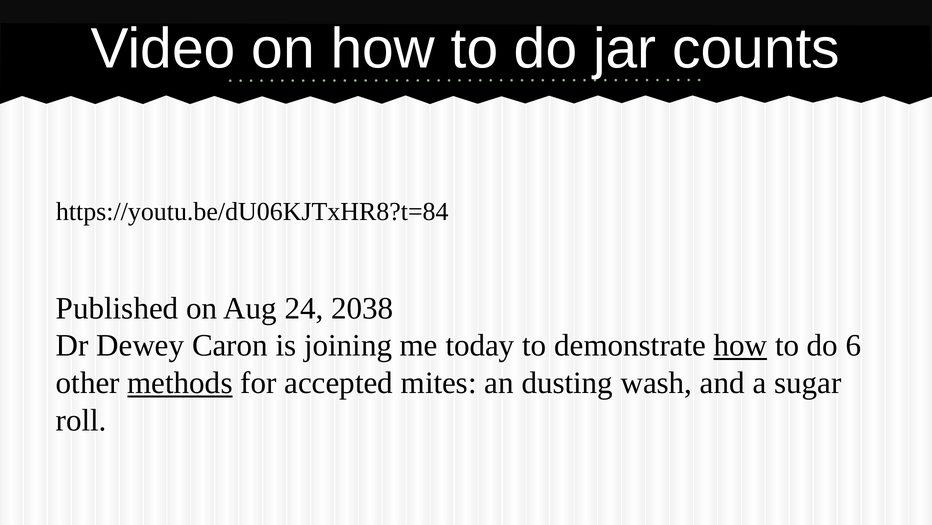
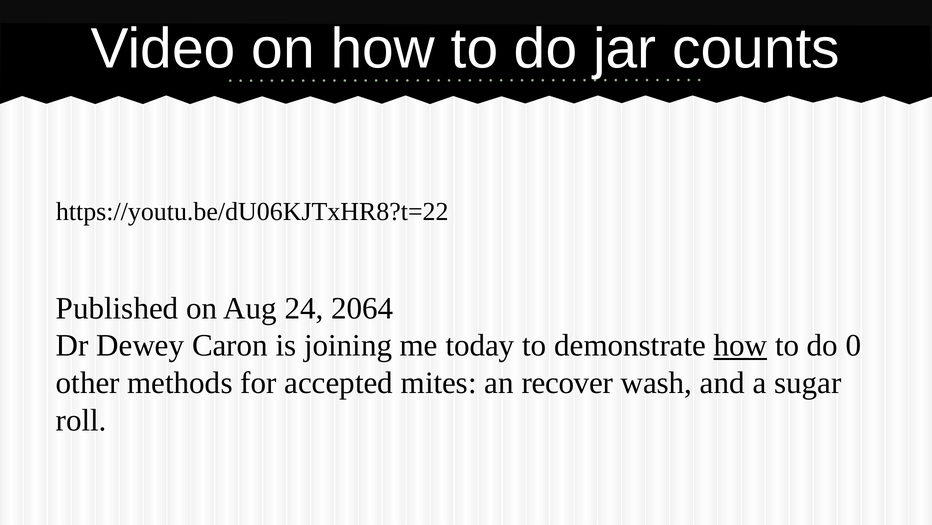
https://youtu.be/dU06KJTxHR8?t=84: https://youtu.be/dU06KJTxHR8?t=84 -> https://youtu.be/dU06KJTxHR8?t=22
2038: 2038 -> 2064
6: 6 -> 0
methods underline: present -> none
dusting: dusting -> recover
